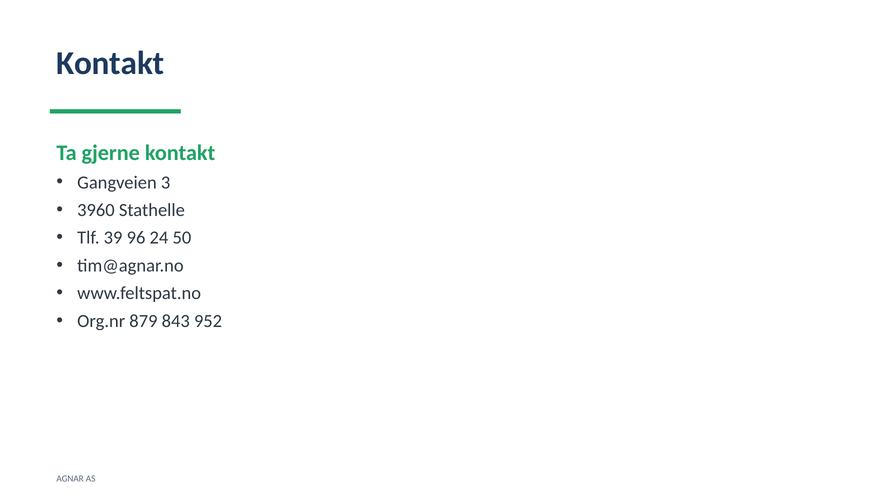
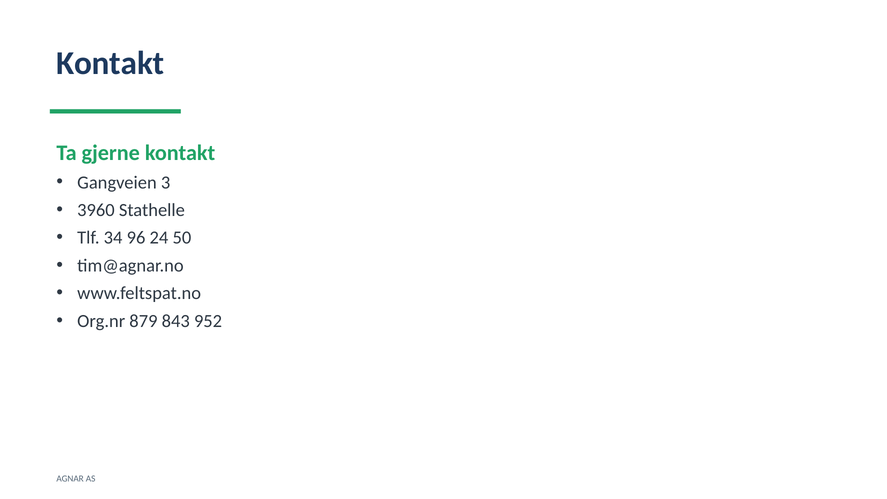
39: 39 -> 34
